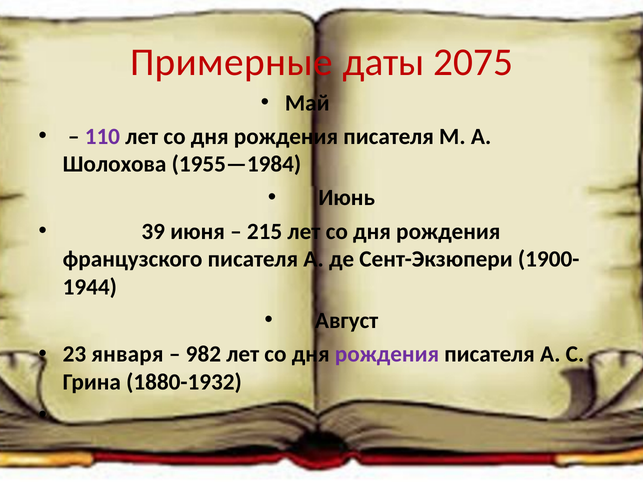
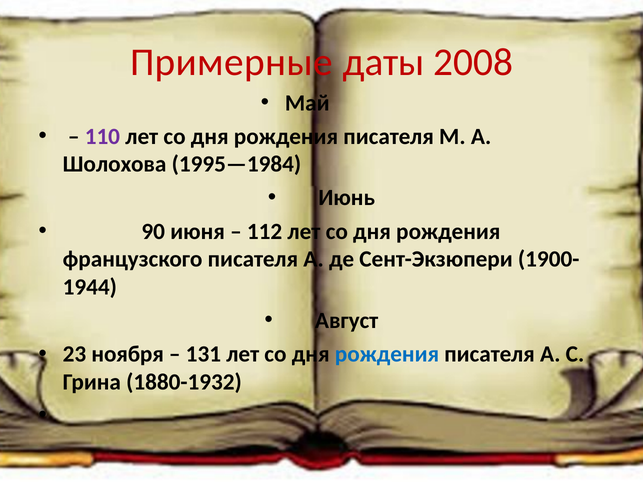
2075: 2075 -> 2008
1955—1984: 1955—1984 -> 1995—1984
39: 39 -> 90
215: 215 -> 112
января: января -> ноября
982: 982 -> 131
рождения at (387, 354) colour: purple -> blue
